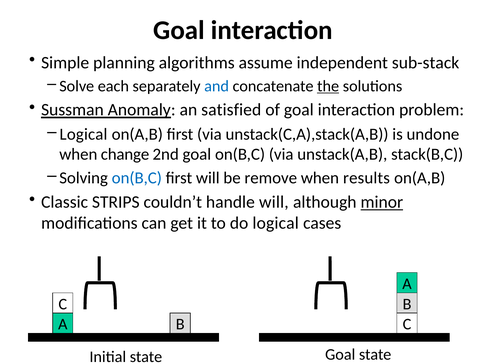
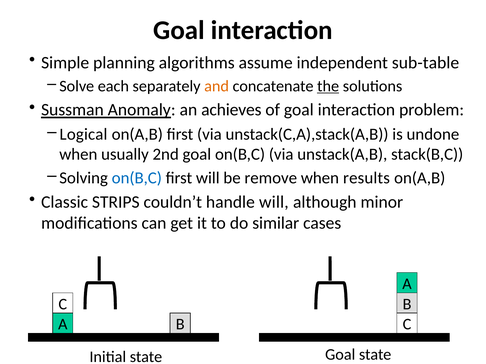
sub-stack: sub-stack -> sub-table
and colour: blue -> orange
satisfied: satisfied -> achieves
change: change -> usually
minor underline: present -> none
do logical: logical -> similar
